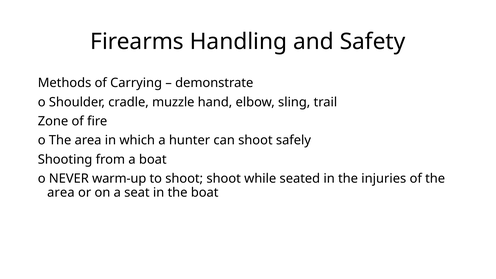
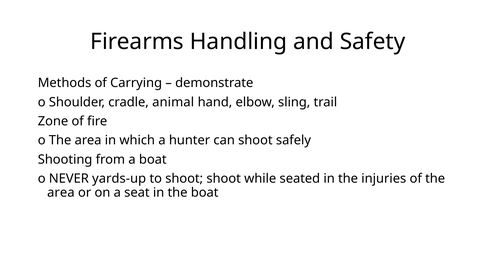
muzzle: muzzle -> animal
warm-up: warm-up -> yards-up
